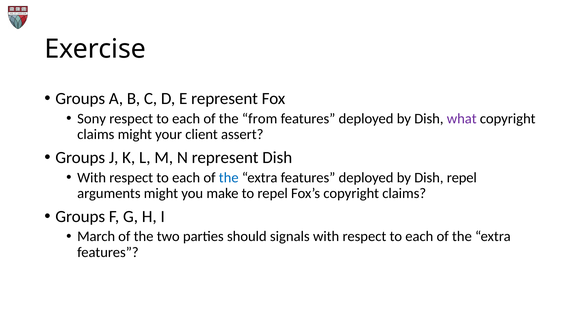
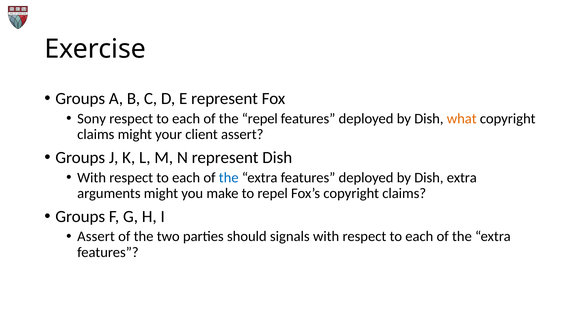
the from: from -> repel
what colour: purple -> orange
Dish repel: repel -> extra
March at (96, 236): March -> Assert
